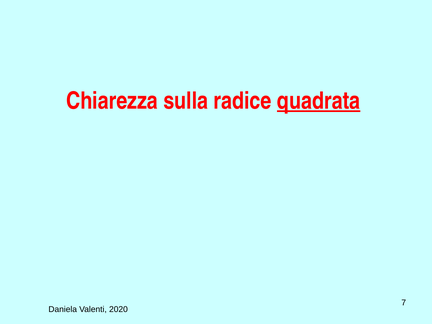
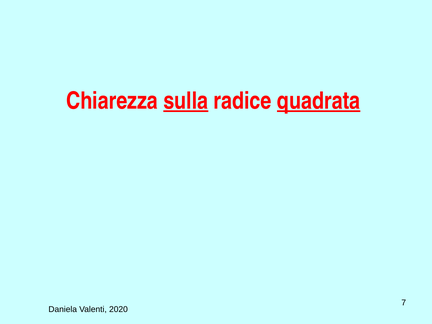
sulla underline: none -> present
